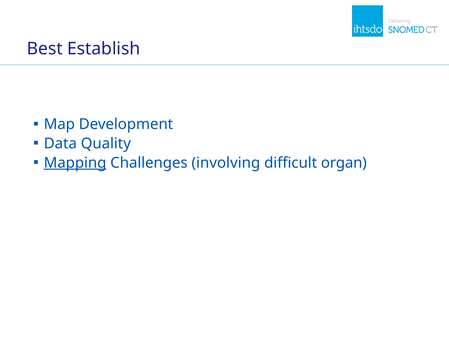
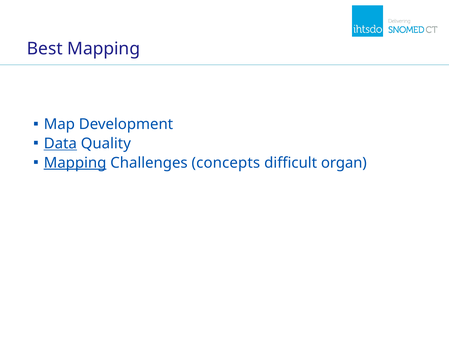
Best Establish: Establish -> Mapping
Data underline: none -> present
involving: involving -> concepts
